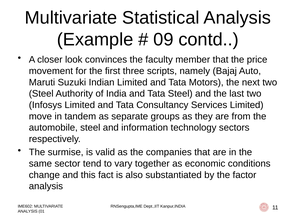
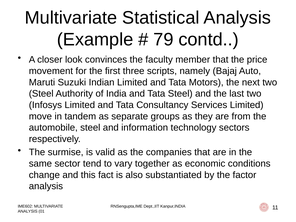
09: 09 -> 79
